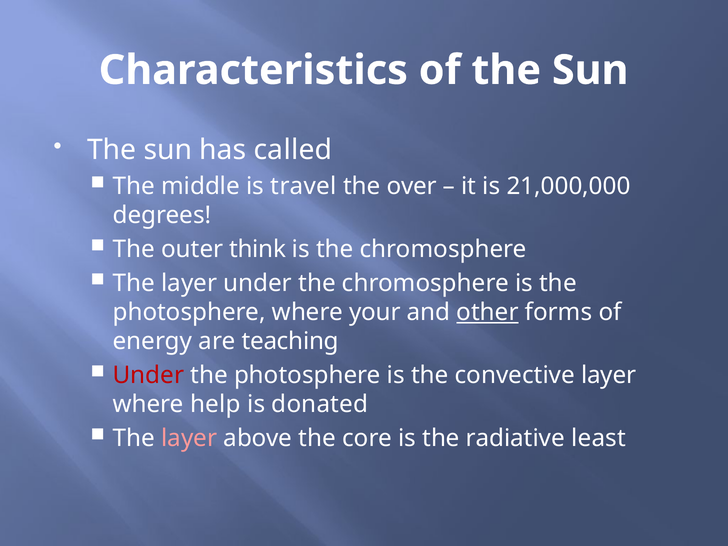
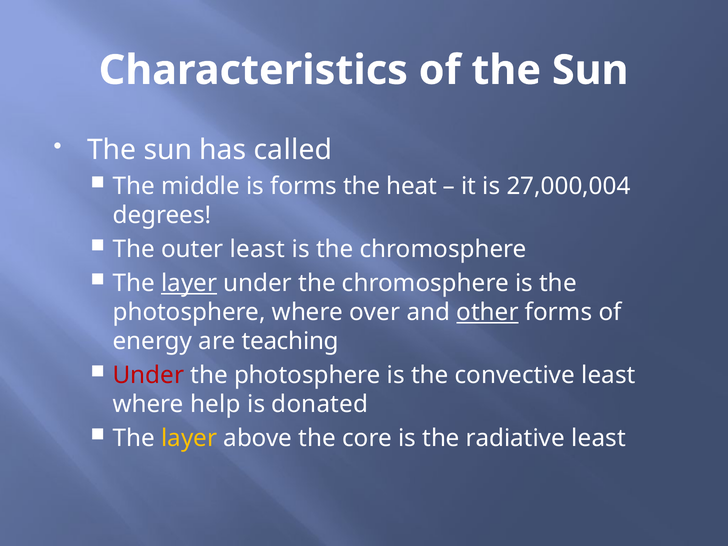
is travel: travel -> forms
over: over -> heat
21,000,000: 21,000,000 -> 27,000,004
outer think: think -> least
layer at (189, 283) underline: none -> present
your: your -> over
convective layer: layer -> least
layer at (189, 438) colour: pink -> yellow
